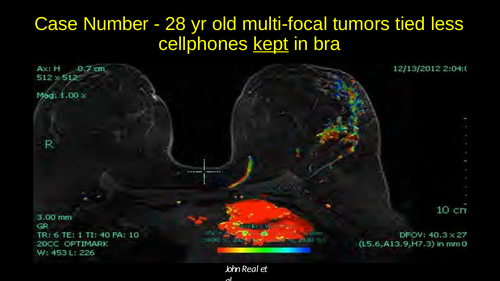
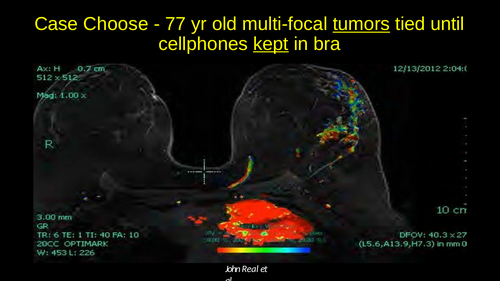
Number: Number -> Choose
28: 28 -> 77
tumors underline: none -> present
less: less -> until
